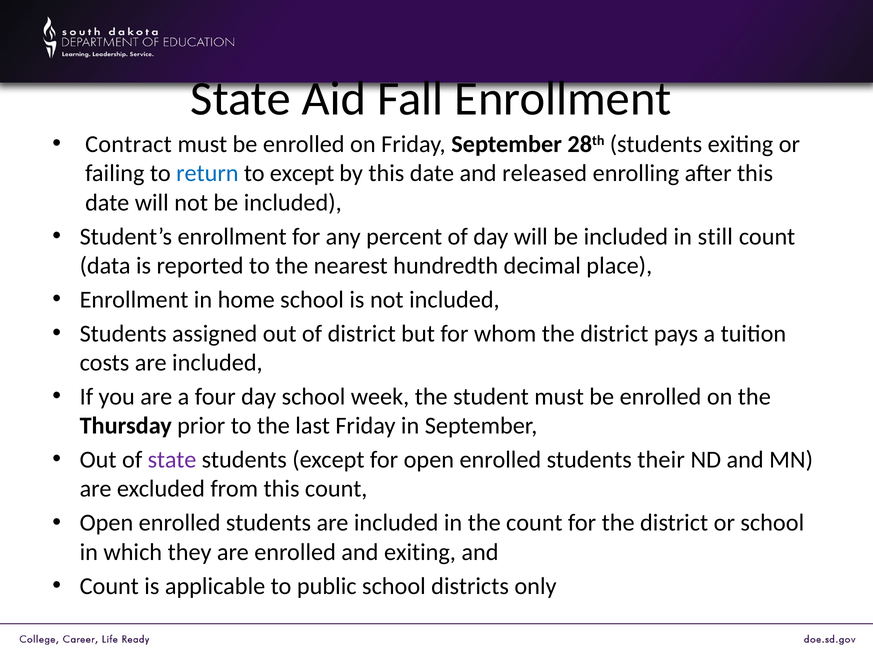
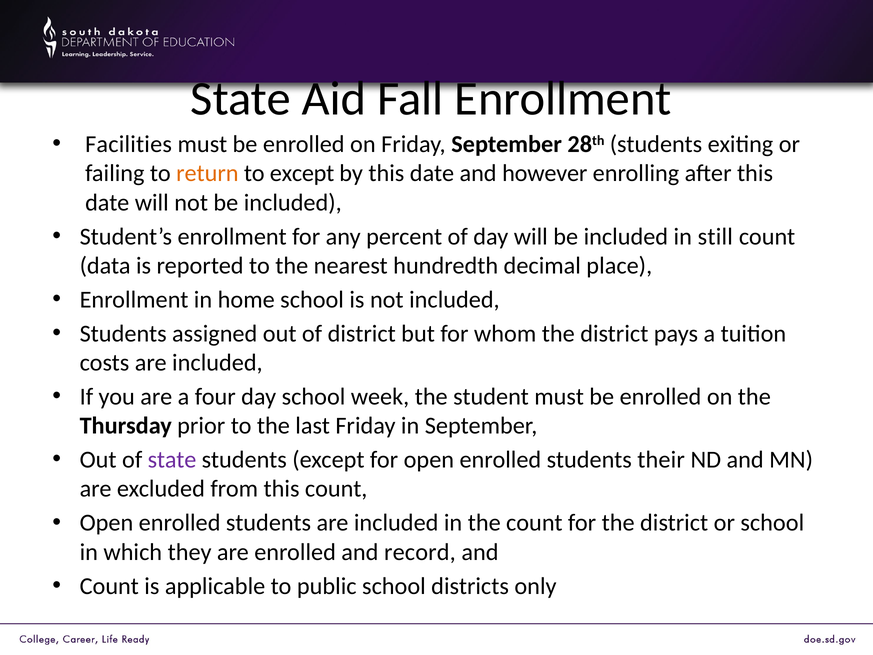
Contract: Contract -> Facilities
return colour: blue -> orange
released: released -> however
and exiting: exiting -> record
